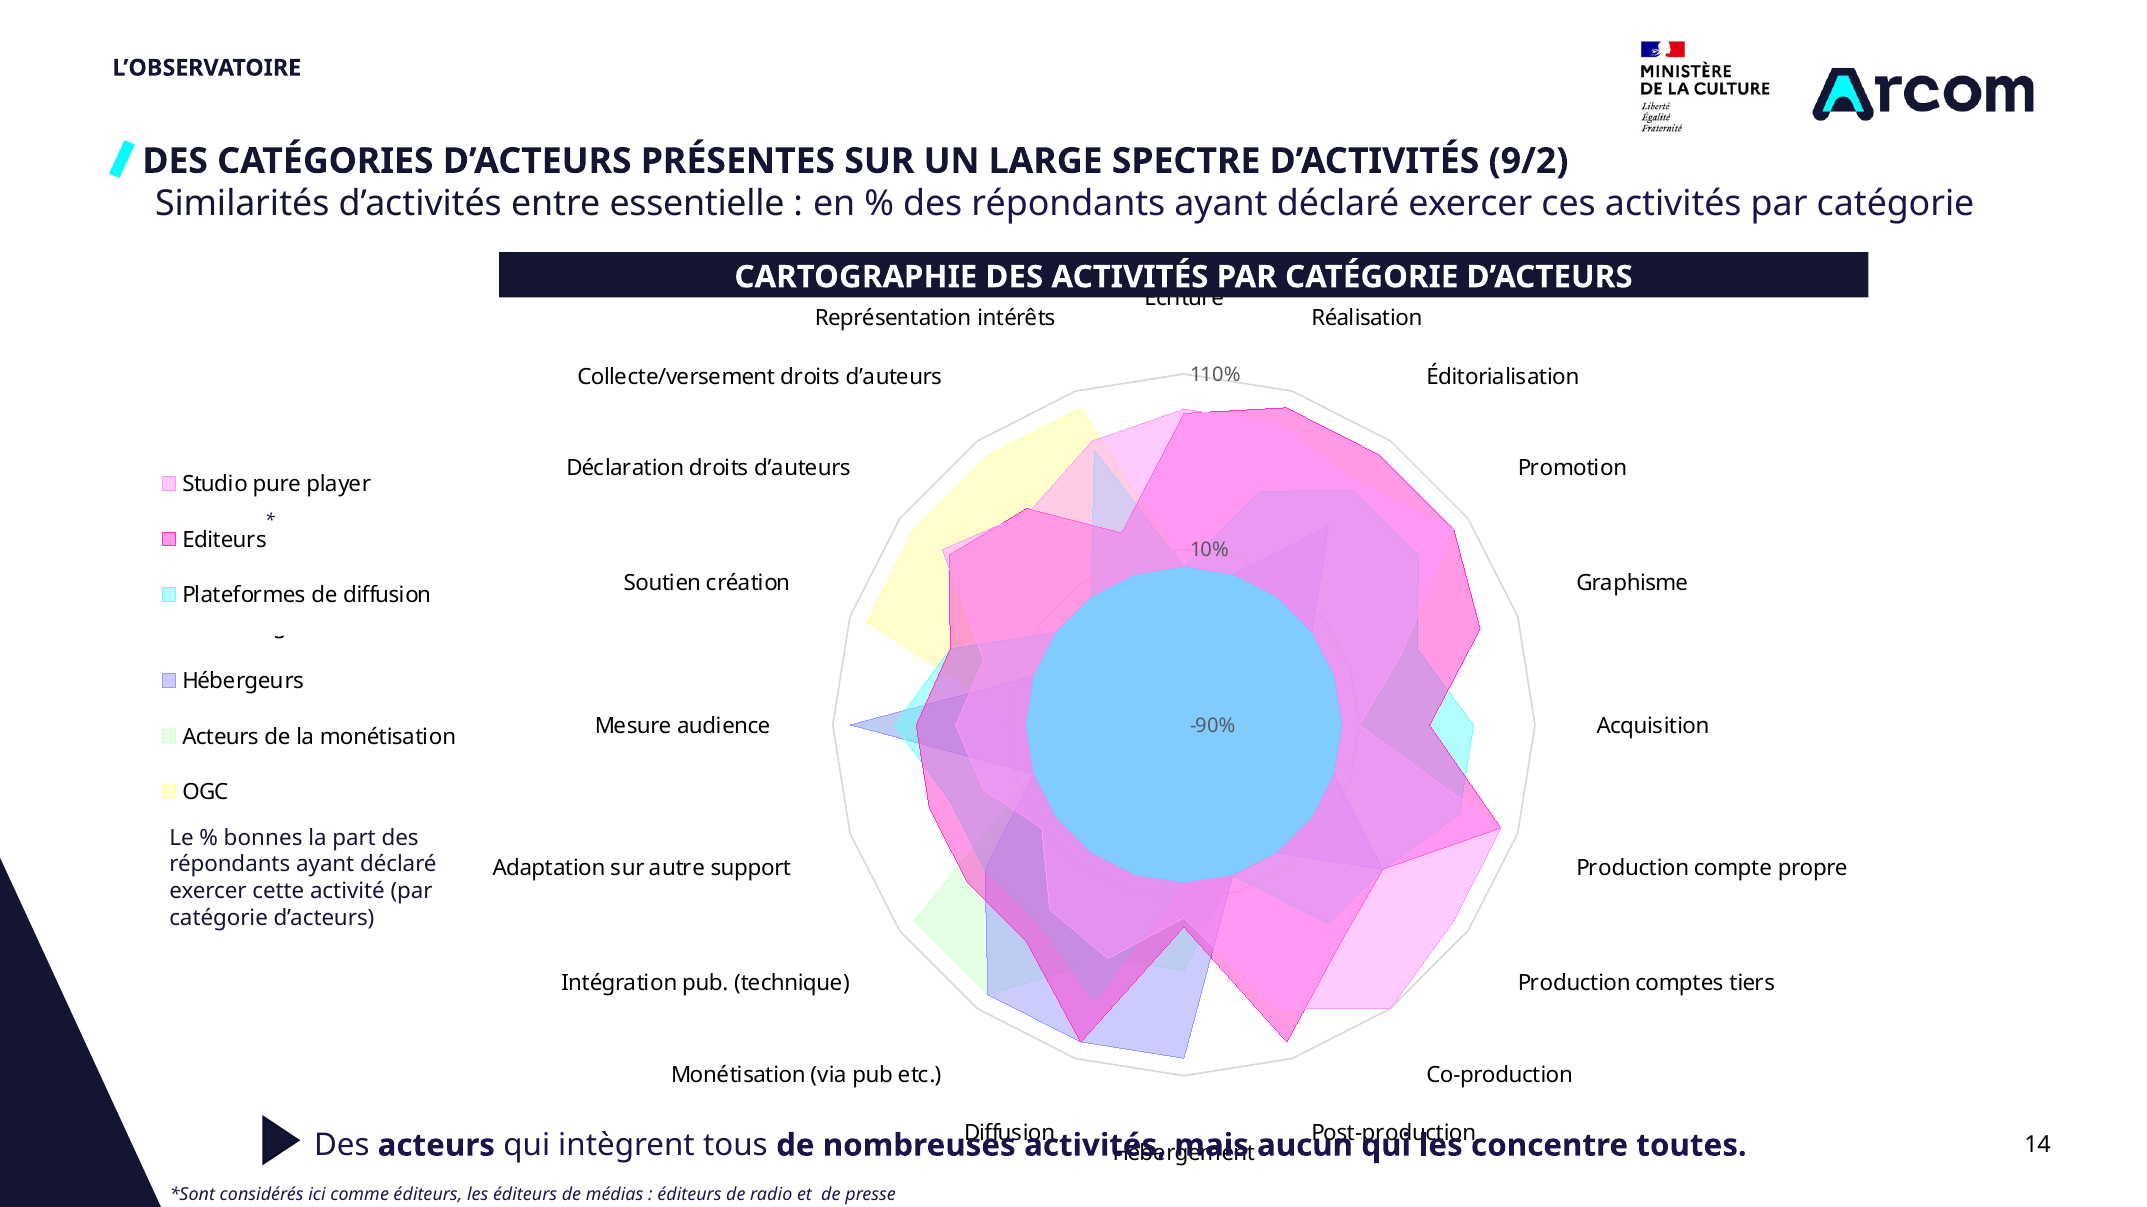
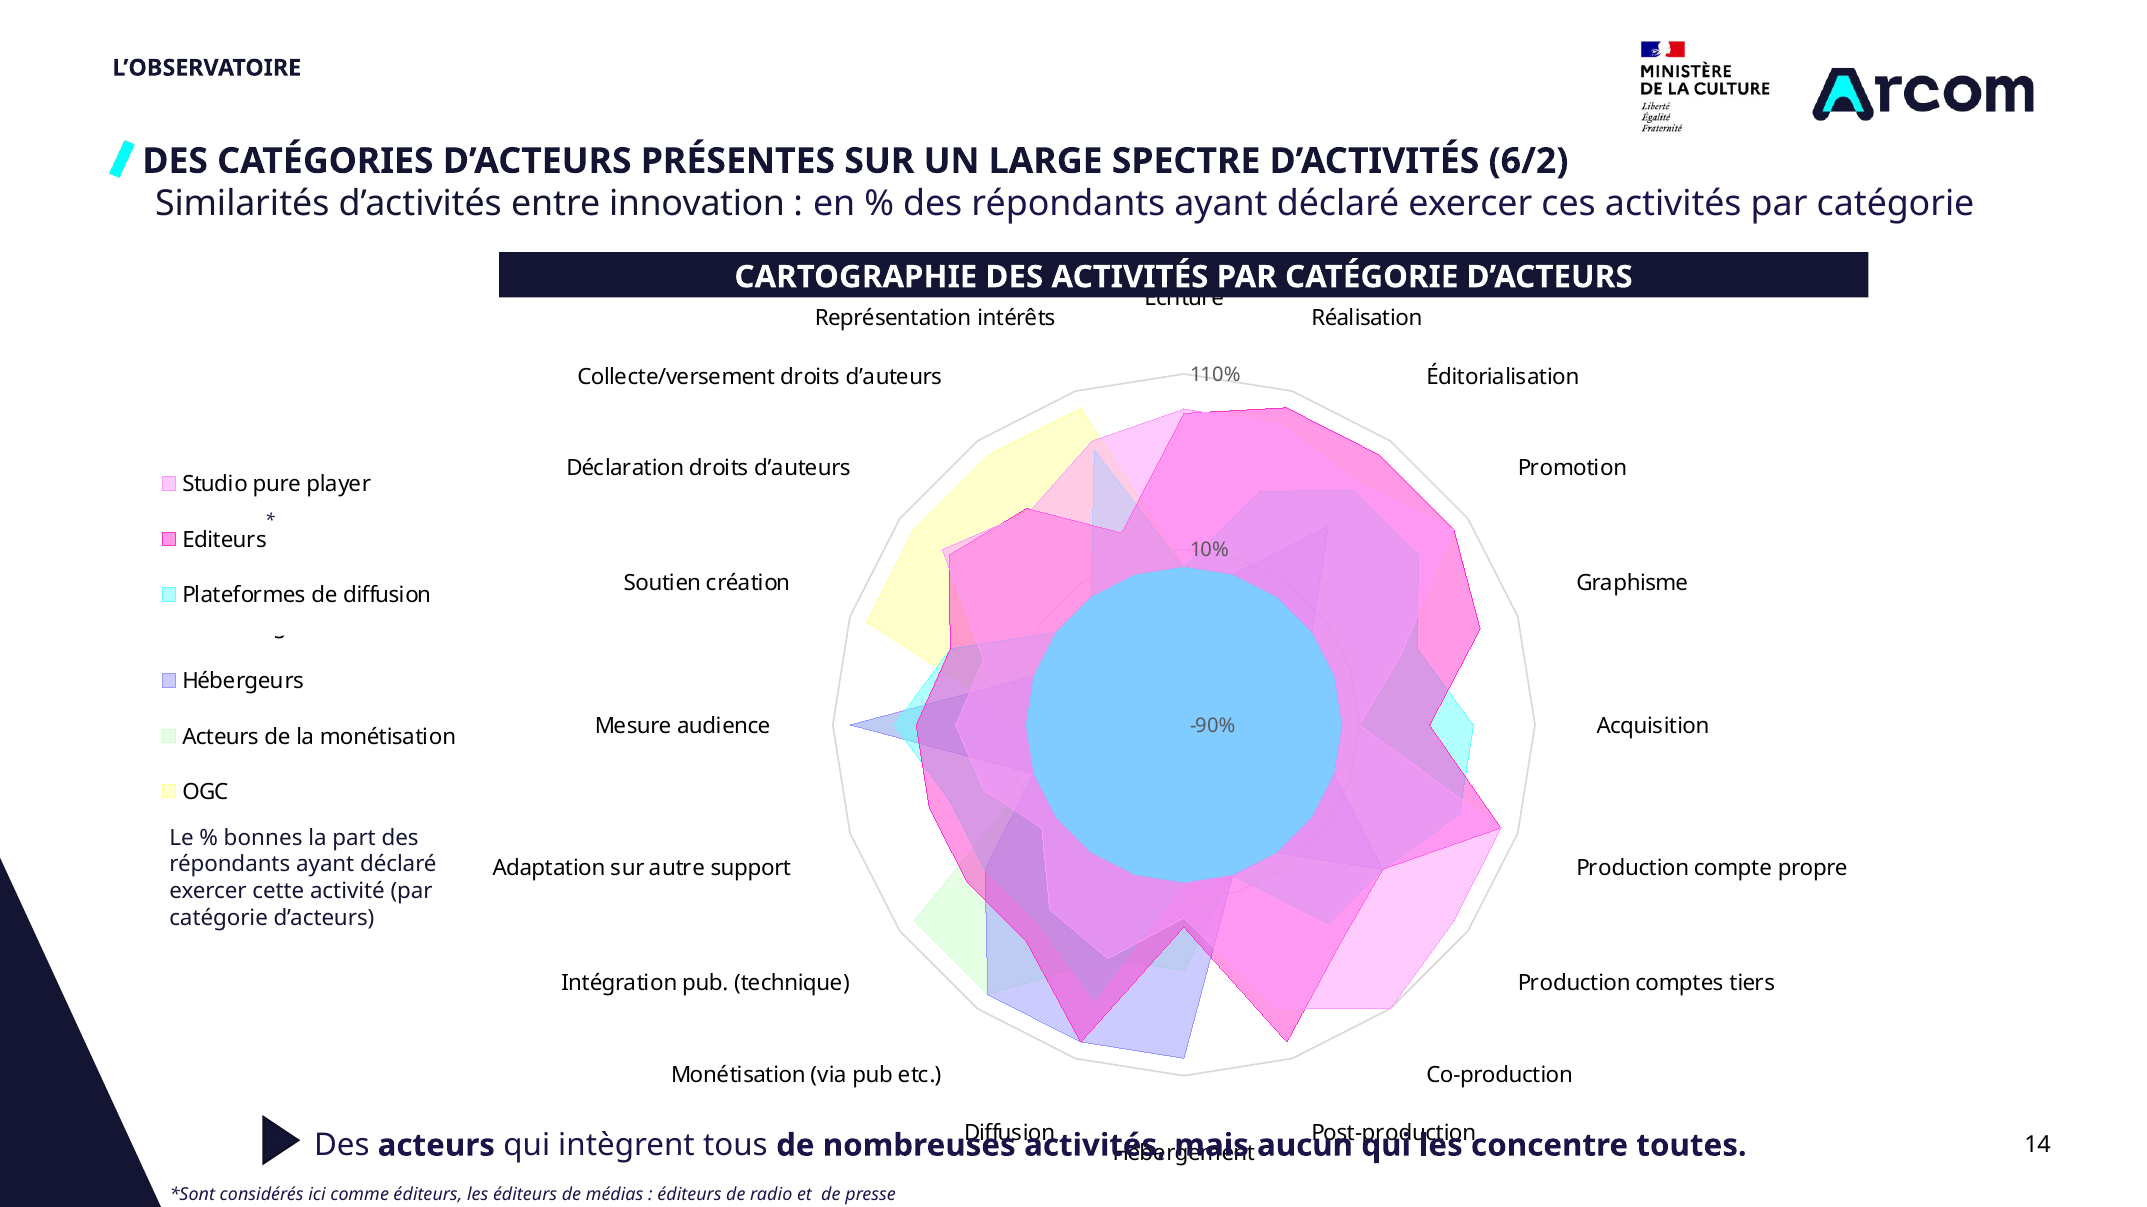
9/2: 9/2 -> 6/2
essentielle: essentielle -> innovation
